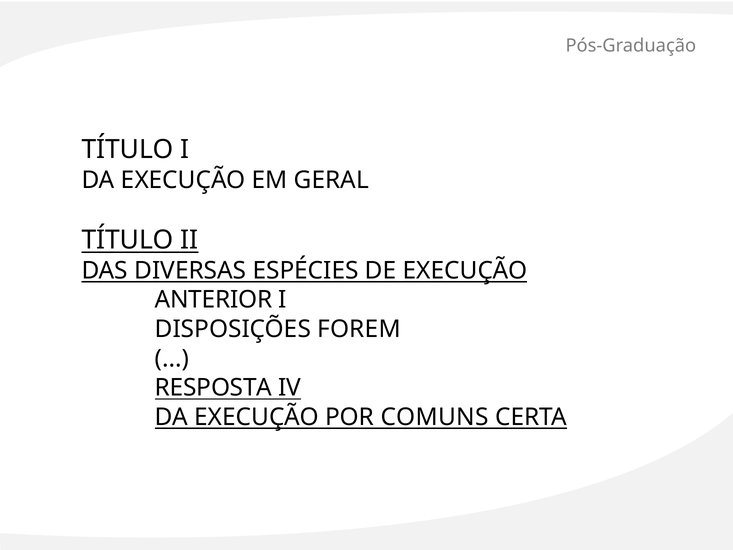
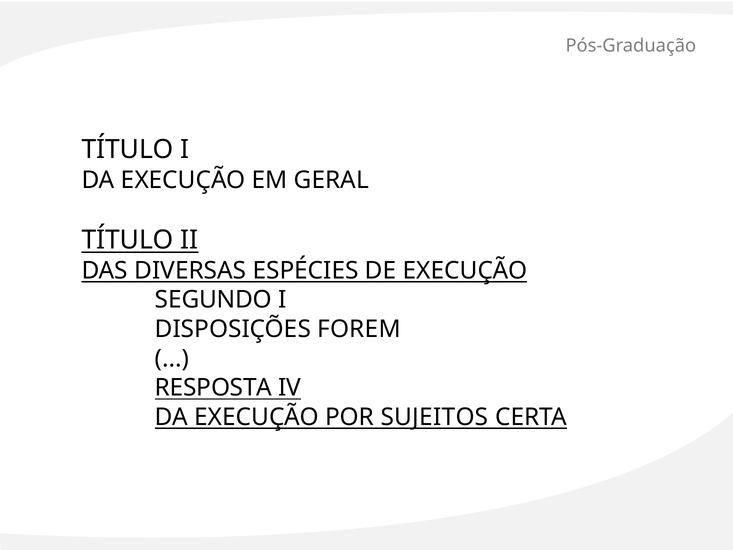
ANTERIOR: ANTERIOR -> SEGUNDO
COMUNS: COMUNS -> SUJEITOS
